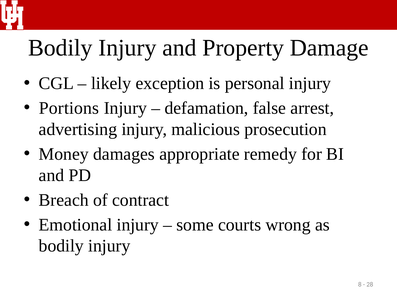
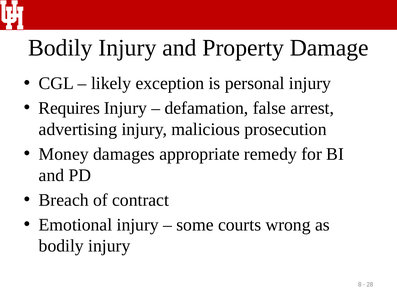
Portions: Portions -> Requires
